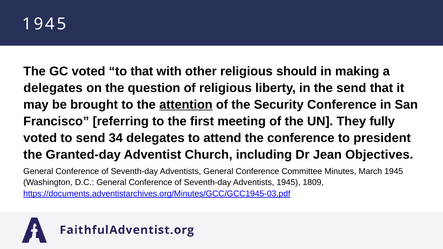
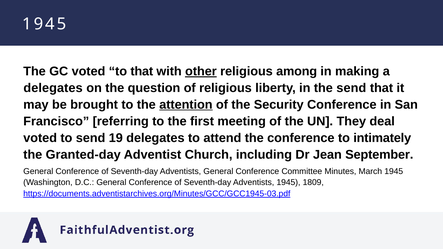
other underline: none -> present
should: should -> among
fully: fully -> deal
34: 34 -> 19
president: president -> intimately
Objectives: Objectives -> September
